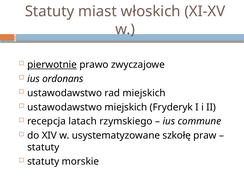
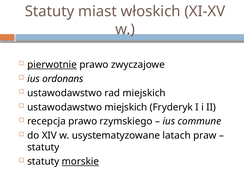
recepcja latach: latach -> prawo
szkołę: szkołę -> latach
morskie underline: none -> present
